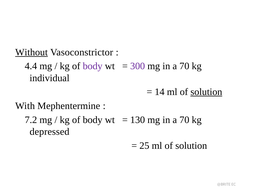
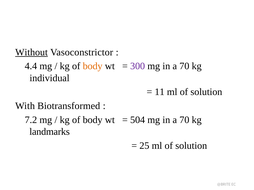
body at (93, 66) colour: purple -> orange
14: 14 -> 11
solution at (206, 92) underline: present -> none
Mephentermine: Mephentermine -> Biotransformed
130: 130 -> 504
depressed: depressed -> landmarks
